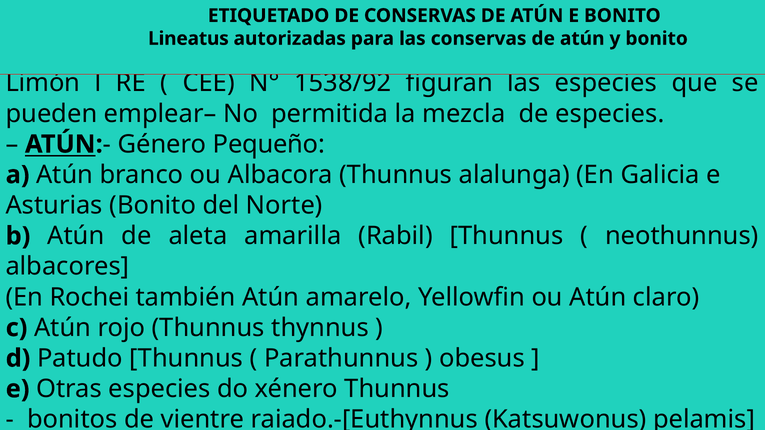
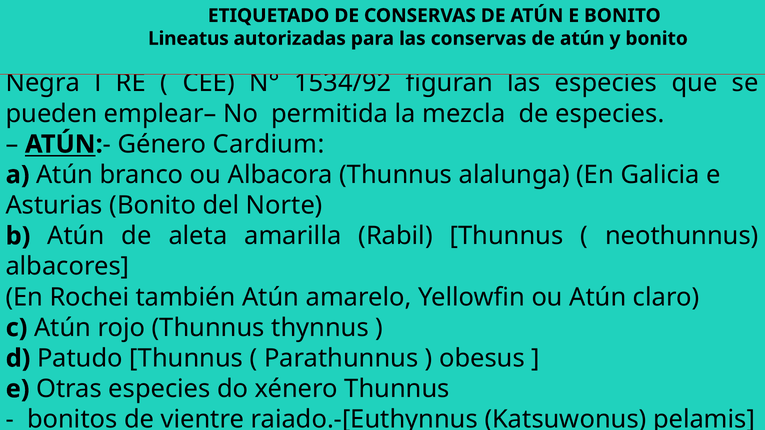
Limón: Limón -> Negra
1538/92: 1538/92 -> 1534/92
Pequeño: Pequeño -> Cardium
